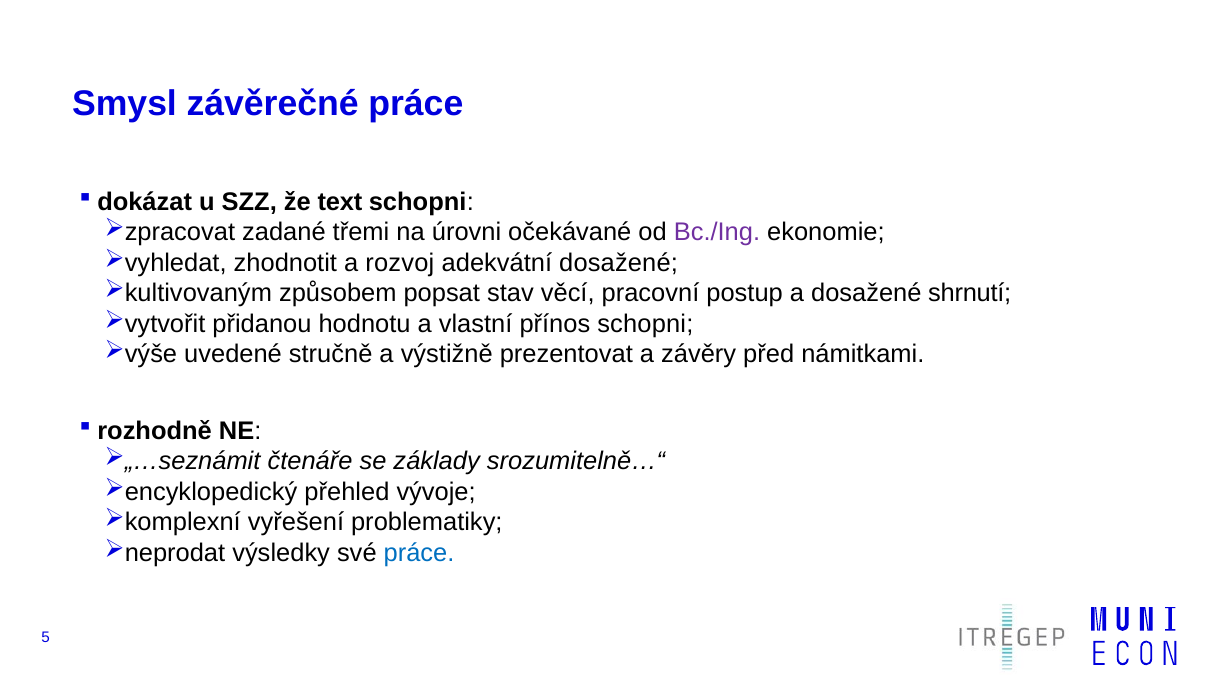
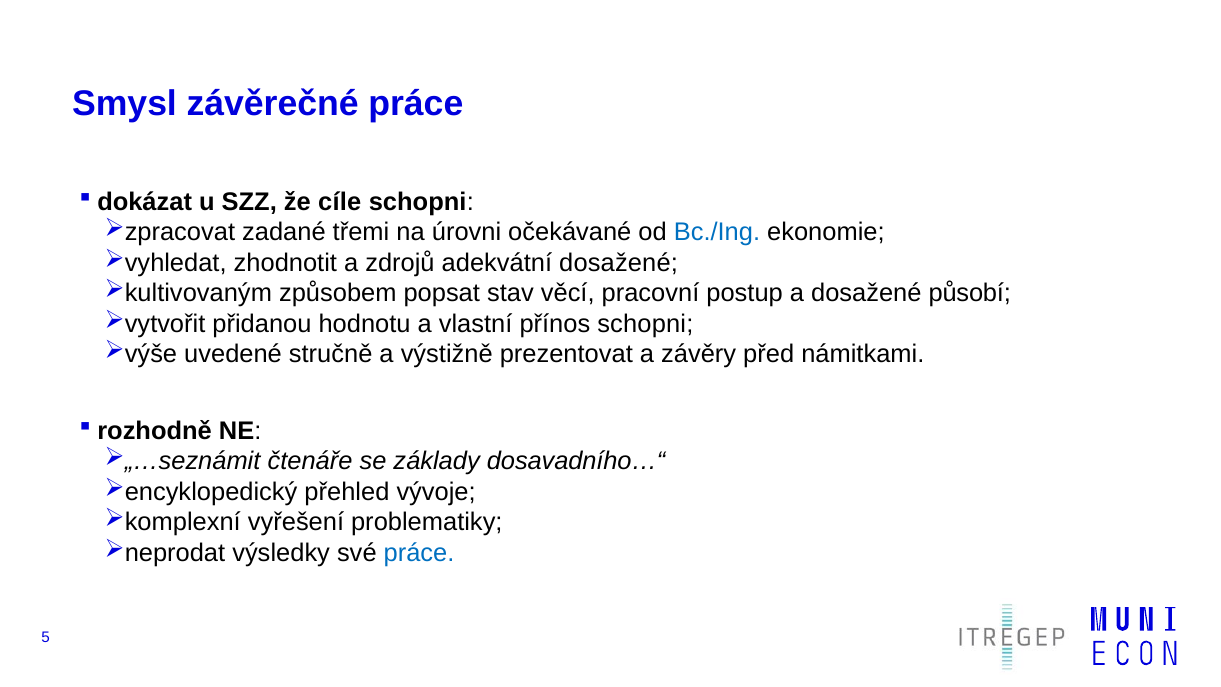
text: text -> cíle
Bc./Ing colour: purple -> blue
rozvoj: rozvoj -> zdrojů
shrnutí: shrnutí -> působí
srozumitelně…“: srozumitelně…“ -> dosavadního…“
